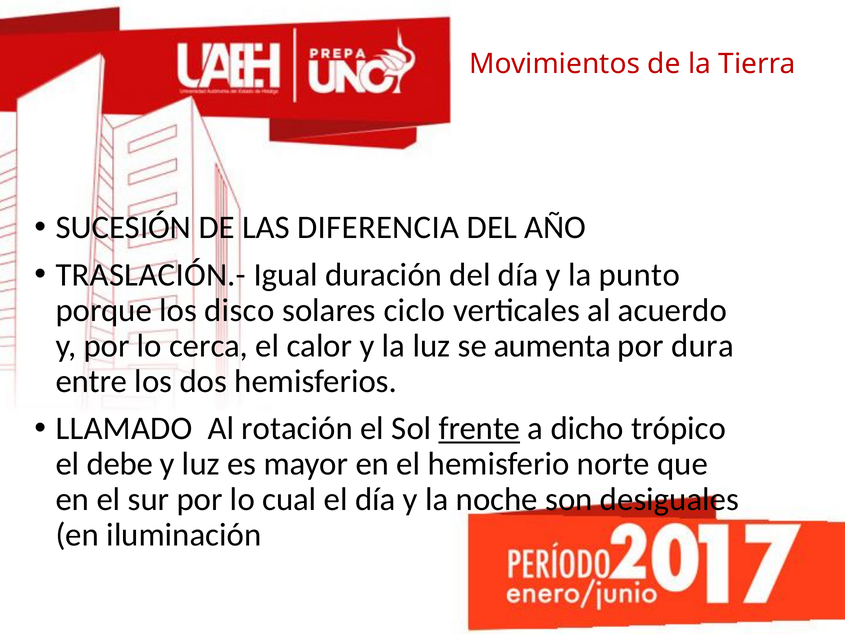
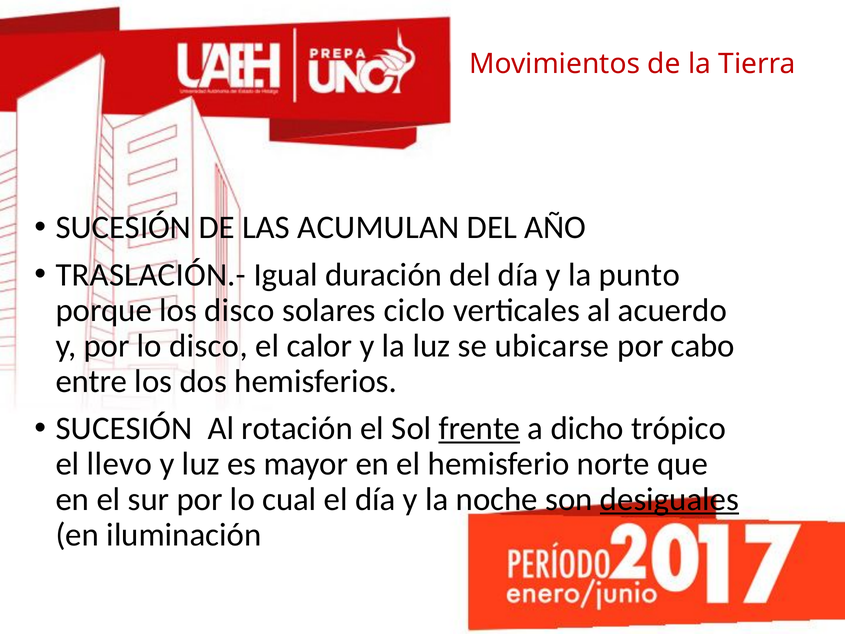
DIFERENCIA: DIFERENCIA -> ACUMULAN
lo cerca: cerca -> disco
aumenta: aumenta -> ubicarse
dura: dura -> cabo
LLAMADO at (124, 428): LLAMADO -> SUCESIÓN
debe: debe -> llevo
desiguales underline: none -> present
